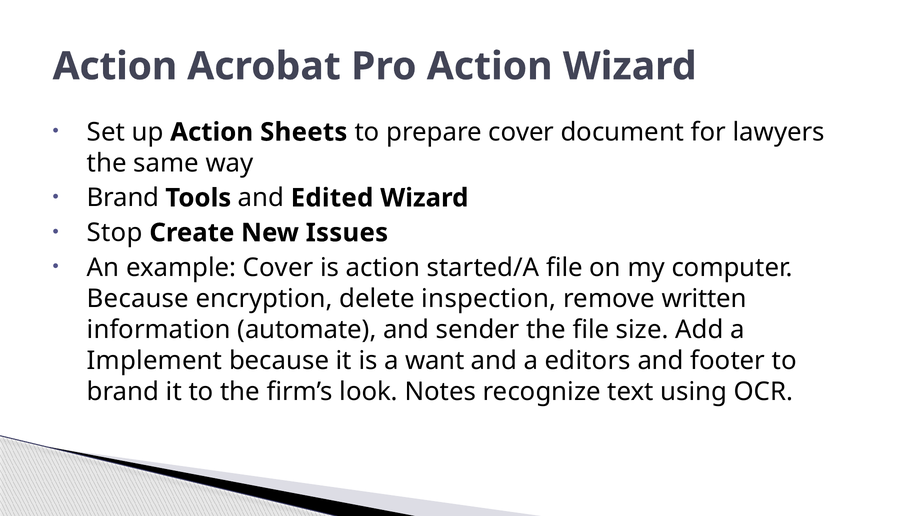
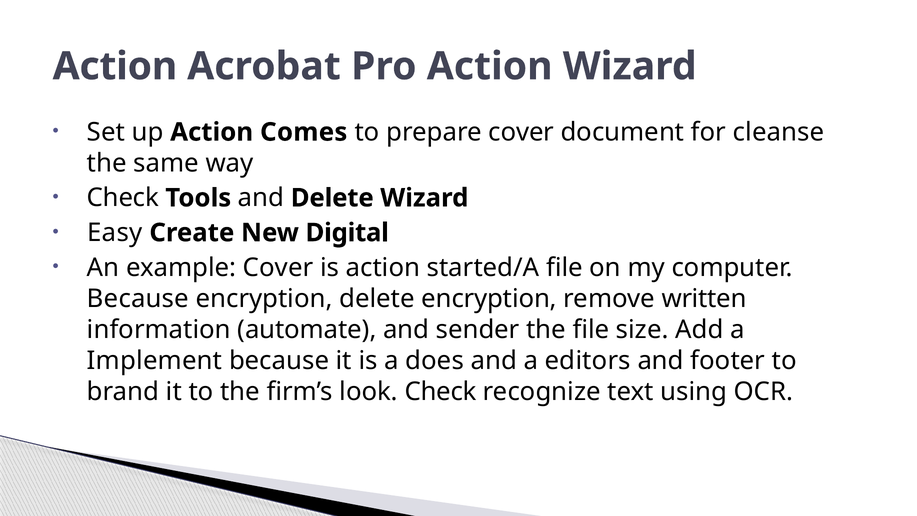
Sheets: Sheets -> Comes
lawyers: lawyers -> cleanse
Brand at (123, 198): Brand -> Check
and Edited: Edited -> Delete
Stop: Stop -> Easy
Issues: Issues -> Digital
delete inspection: inspection -> encryption
want: want -> does
look Notes: Notes -> Check
